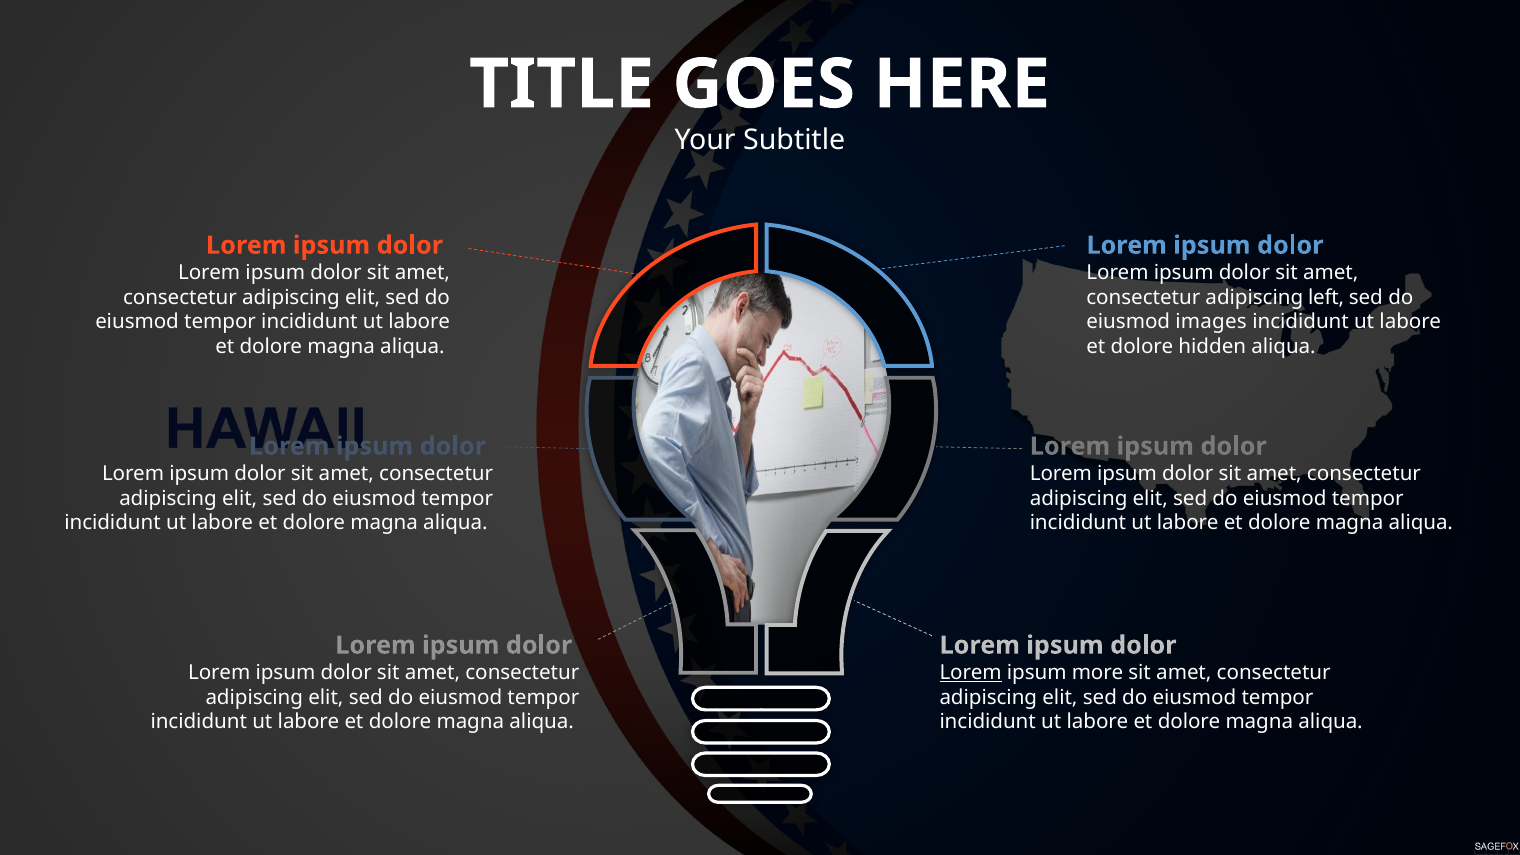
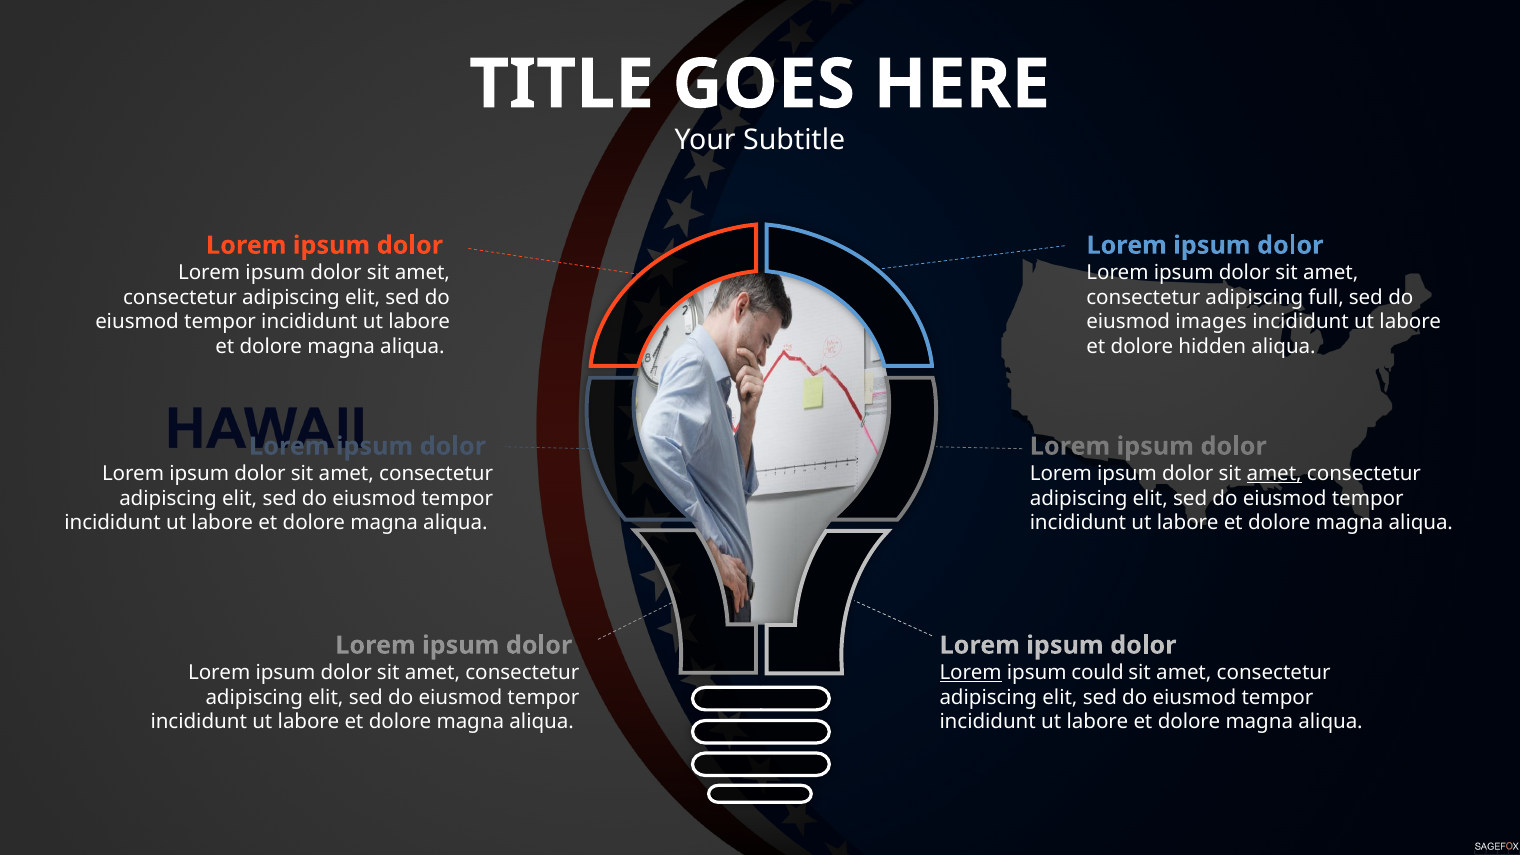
left: left -> full
amet at (1274, 474) underline: none -> present
more: more -> could
